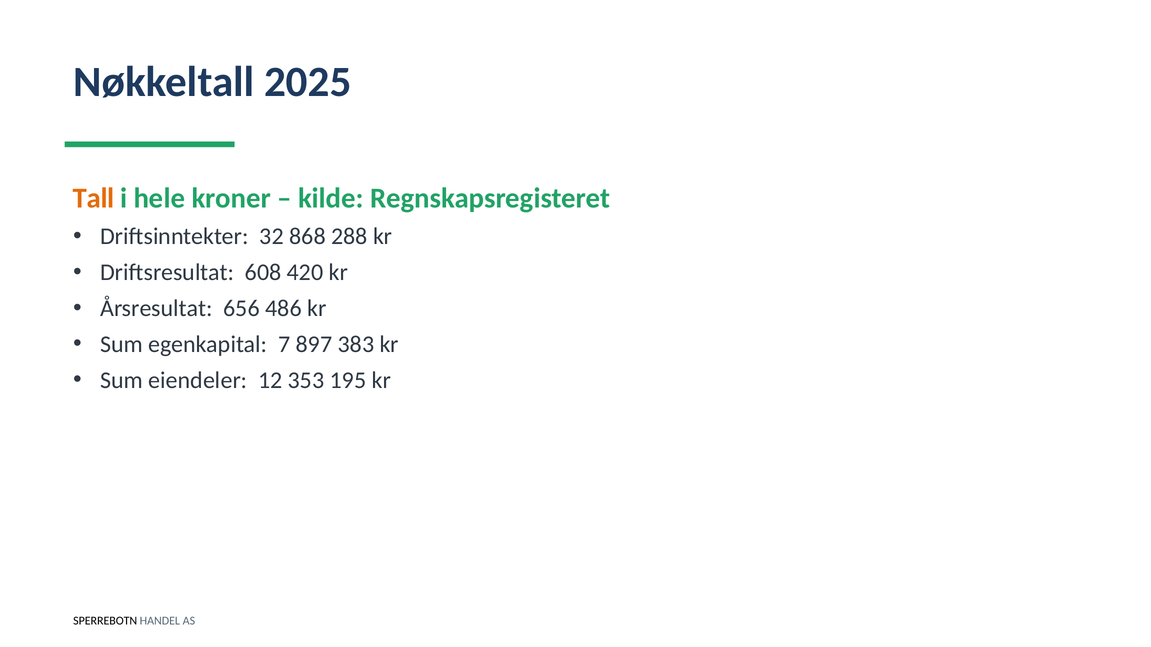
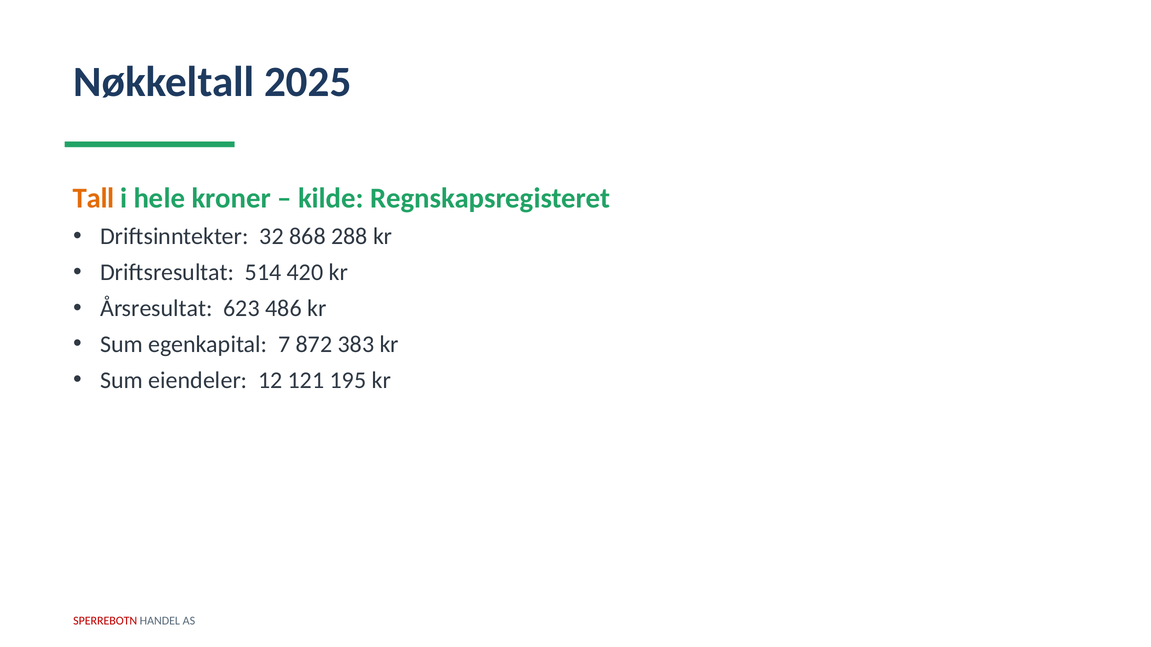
608: 608 -> 514
656: 656 -> 623
897: 897 -> 872
353: 353 -> 121
SPERREBOTN colour: black -> red
